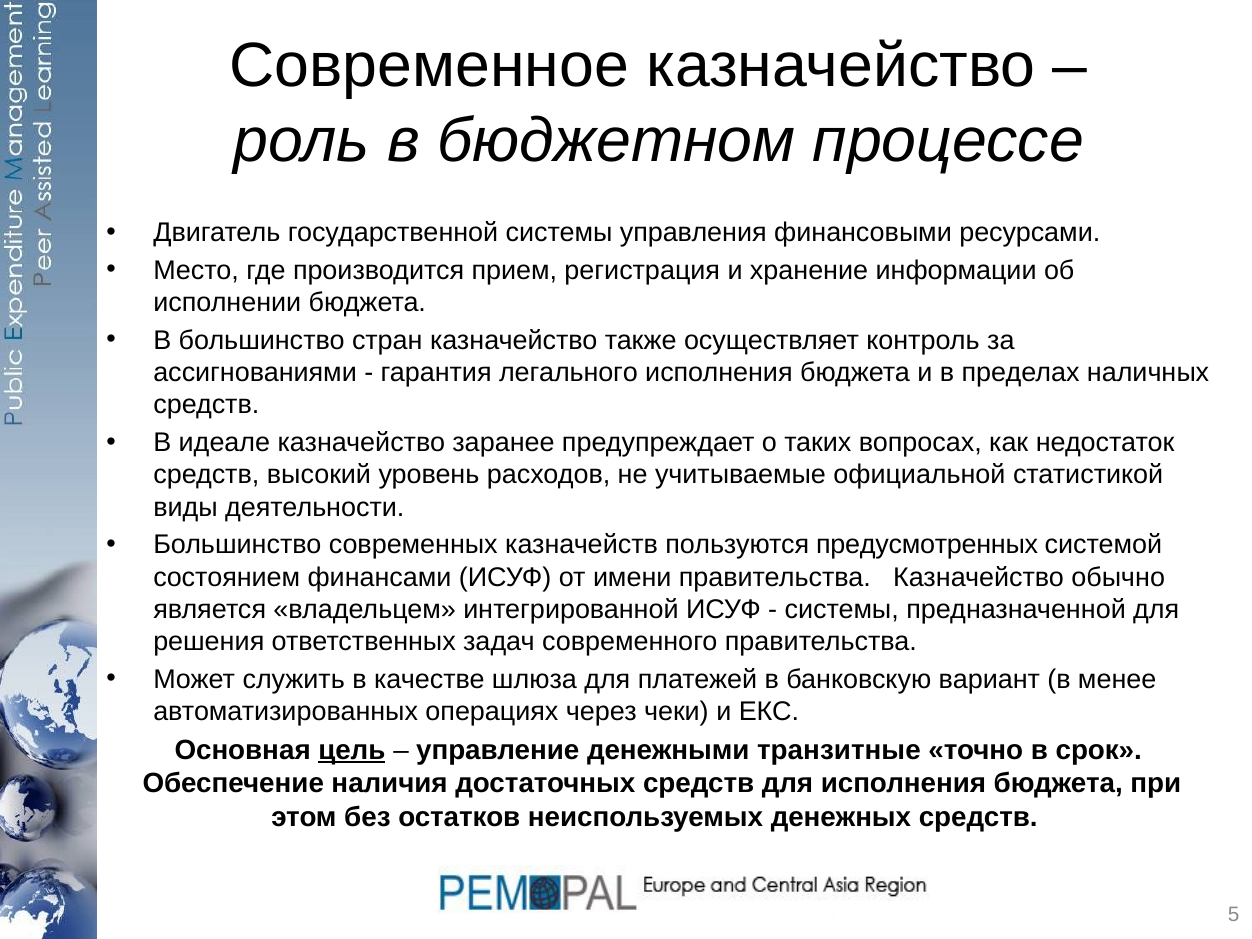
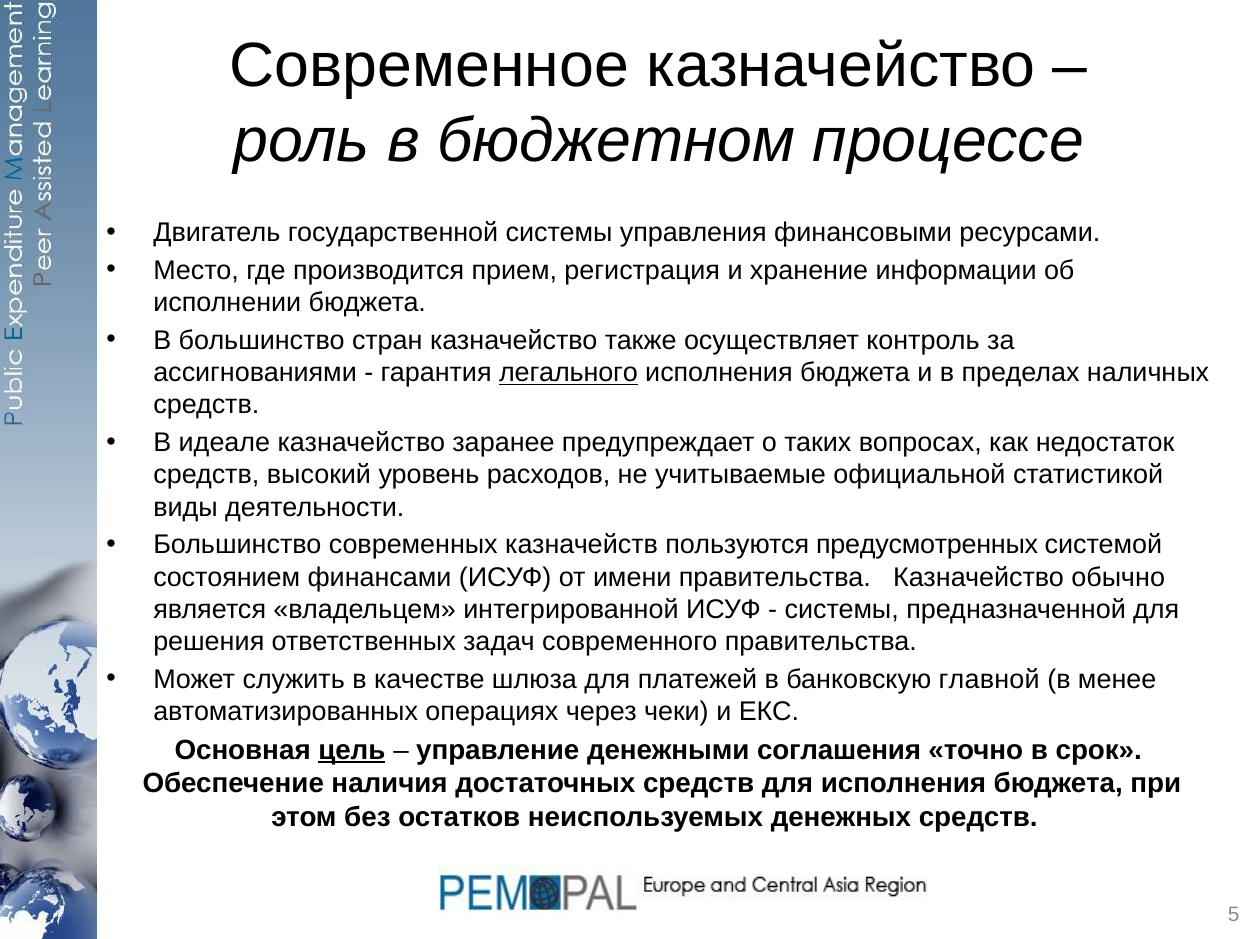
легального underline: none -> present
вариант: вариант -> главной
транзитные: транзитные -> соглашения
